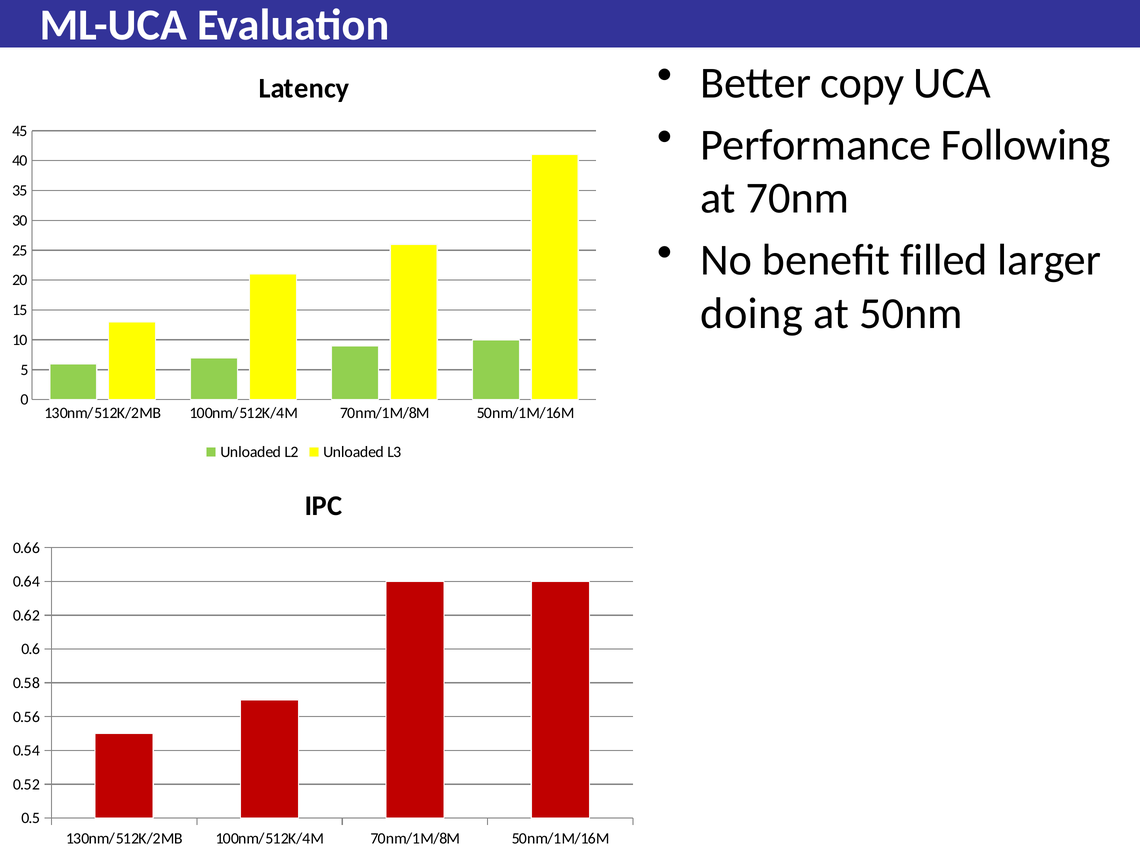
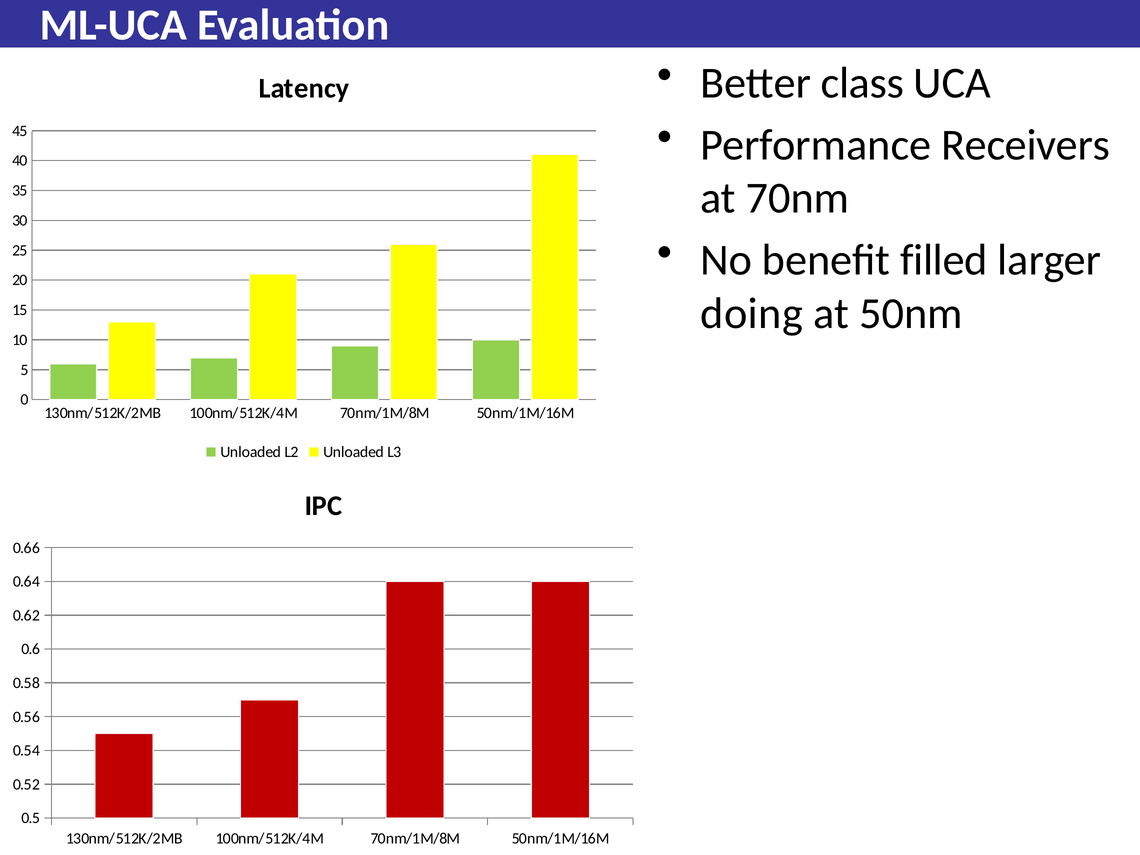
copy: copy -> class
Following: Following -> Receivers
